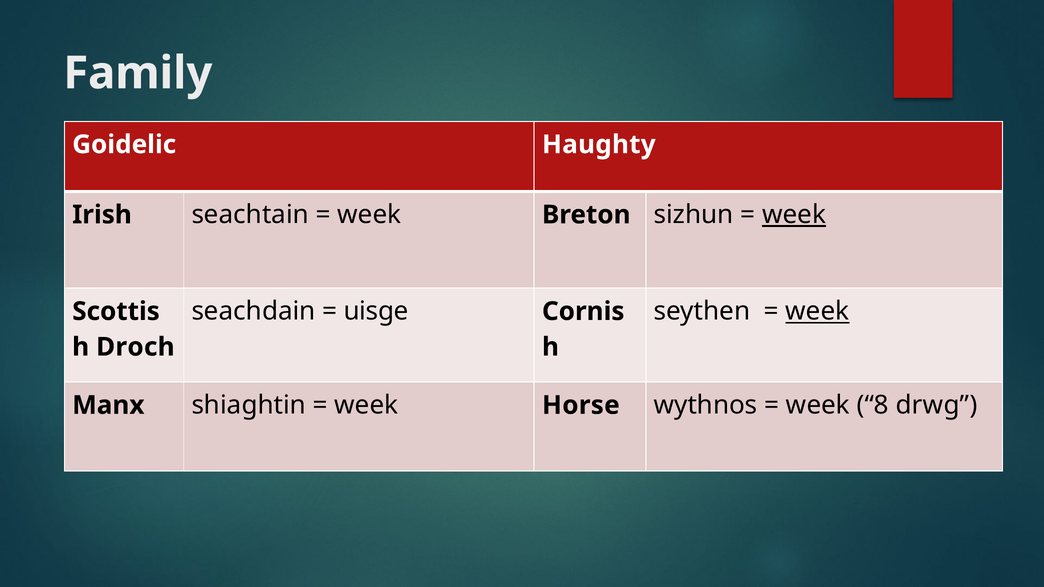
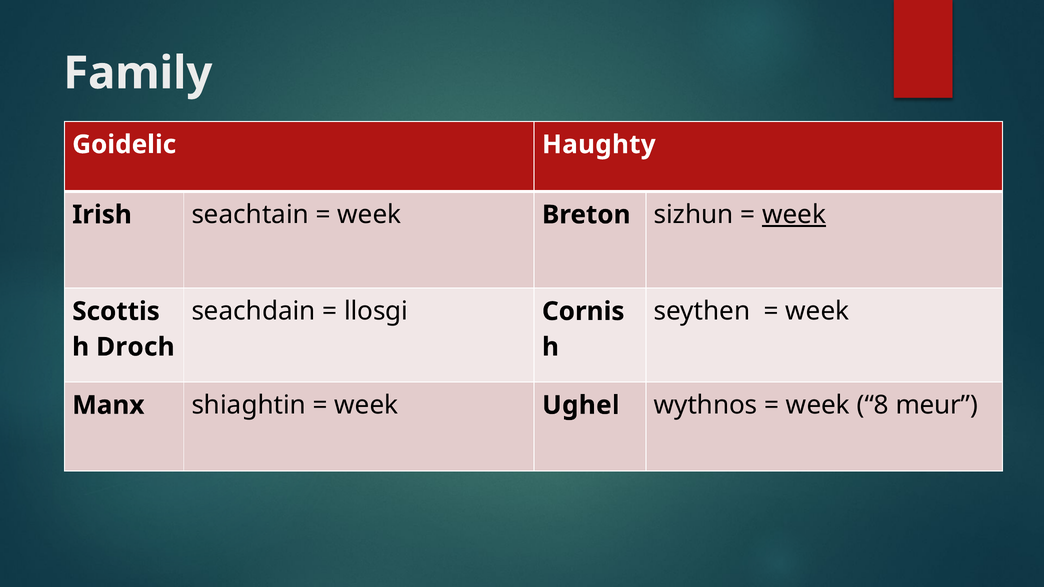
uisge: uisge -> llosgi
week at (817, 312) underline: present -> none
Horse: Horse -> Ughel
drwg: drwg -> meur
